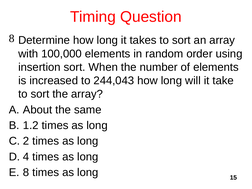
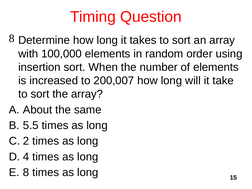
244,043: 244,043 -> 200,007
1.2: 1.2 -> 5.5
